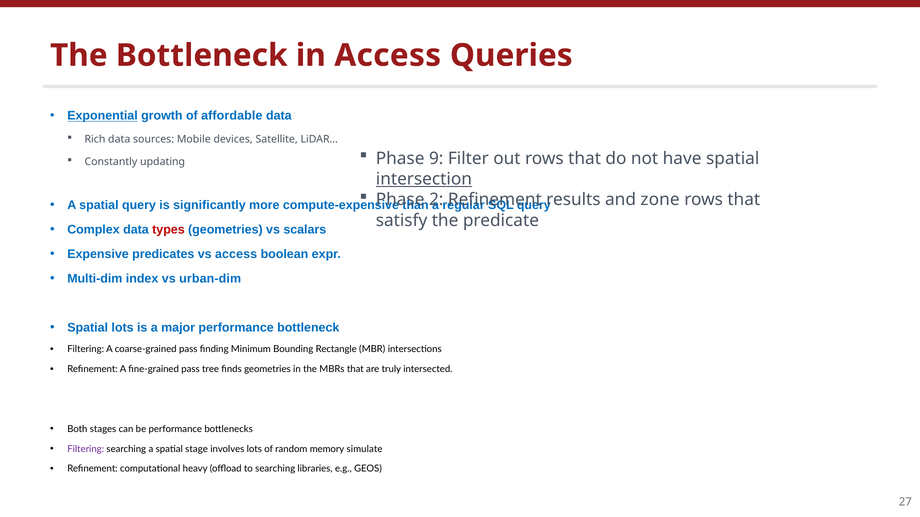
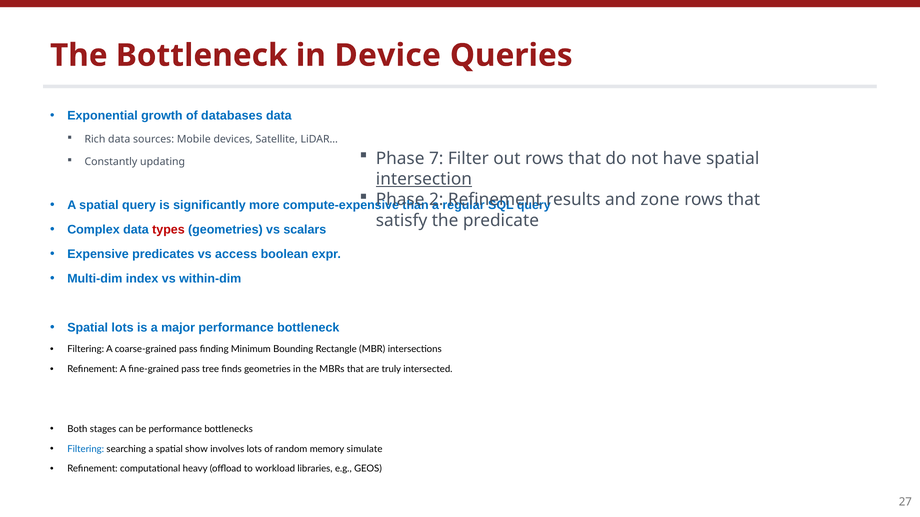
in Access: Access -> Device
Exponential underline: present -> none
affordable: affordable -> databases
9: 9 -> 7
urban-dim: urban-dim -> within-dim
Filtering at (86, 449) colour: purple -> blue
stage: stage -> show
to searching: searching -> workload
